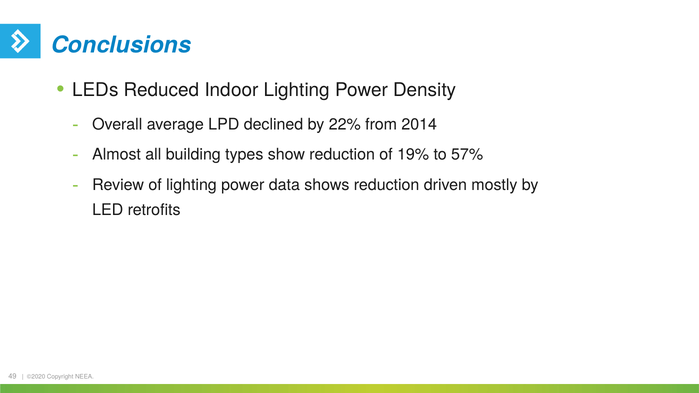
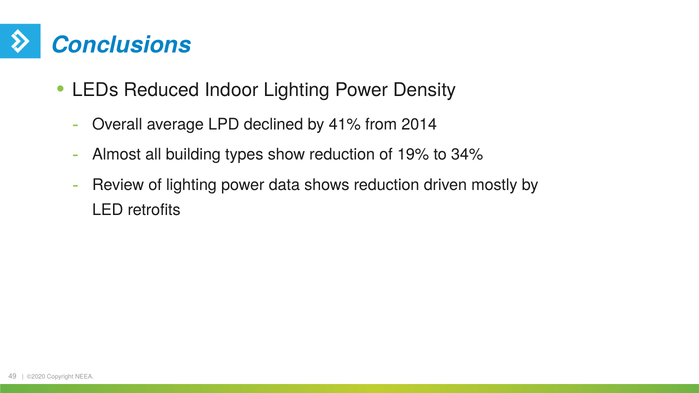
22%: 22% -> 41%
57%: 57% -> 34%
